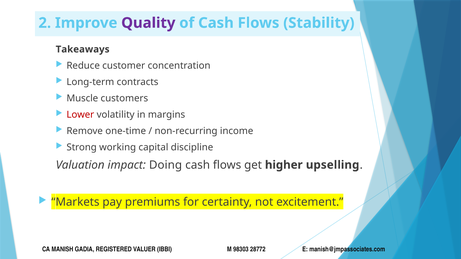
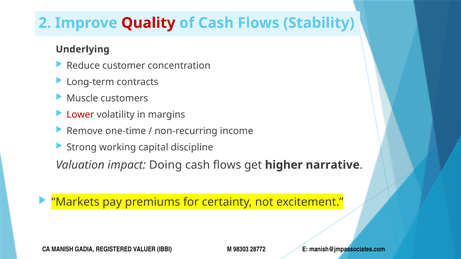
Quality colour: purple -> red
Takeaways: Takeaways -> Underlying
upselling: upselling -> narrative
